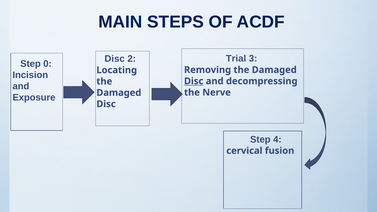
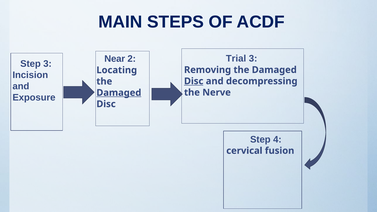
Disc at (115, 59): Disc -> Near
Step 0: 0 -> 3
Damaged at (119, 93) underline: none -> present
